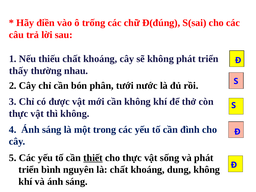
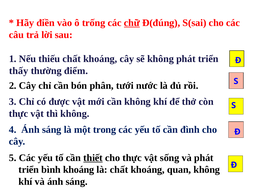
chữ underline: none -> present
nhau: nhau -> điểm
bình nguyên: nguyên -> khoáng
dung: dung -> quan
